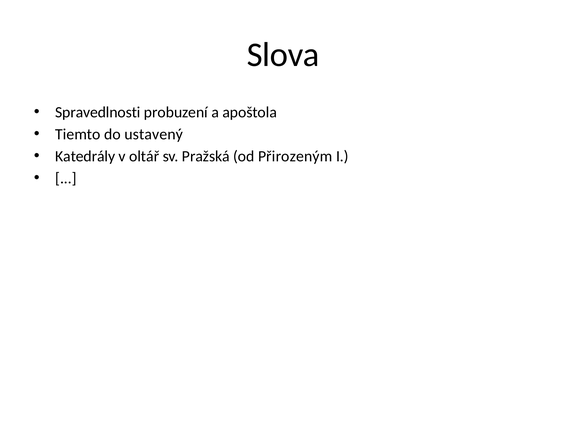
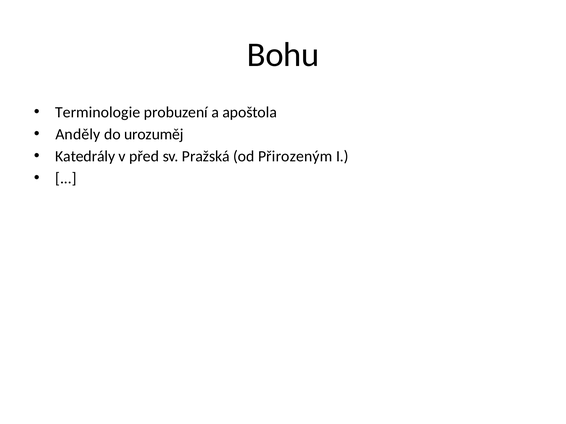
Slova: Slova -> Bohu
Spravedlnosti: Spravedlnosti -> Terminologie
Tiemto: Tiemto -> Anděly
ustavený: ustavený -> urozuměj
oltář: oltář -> před
